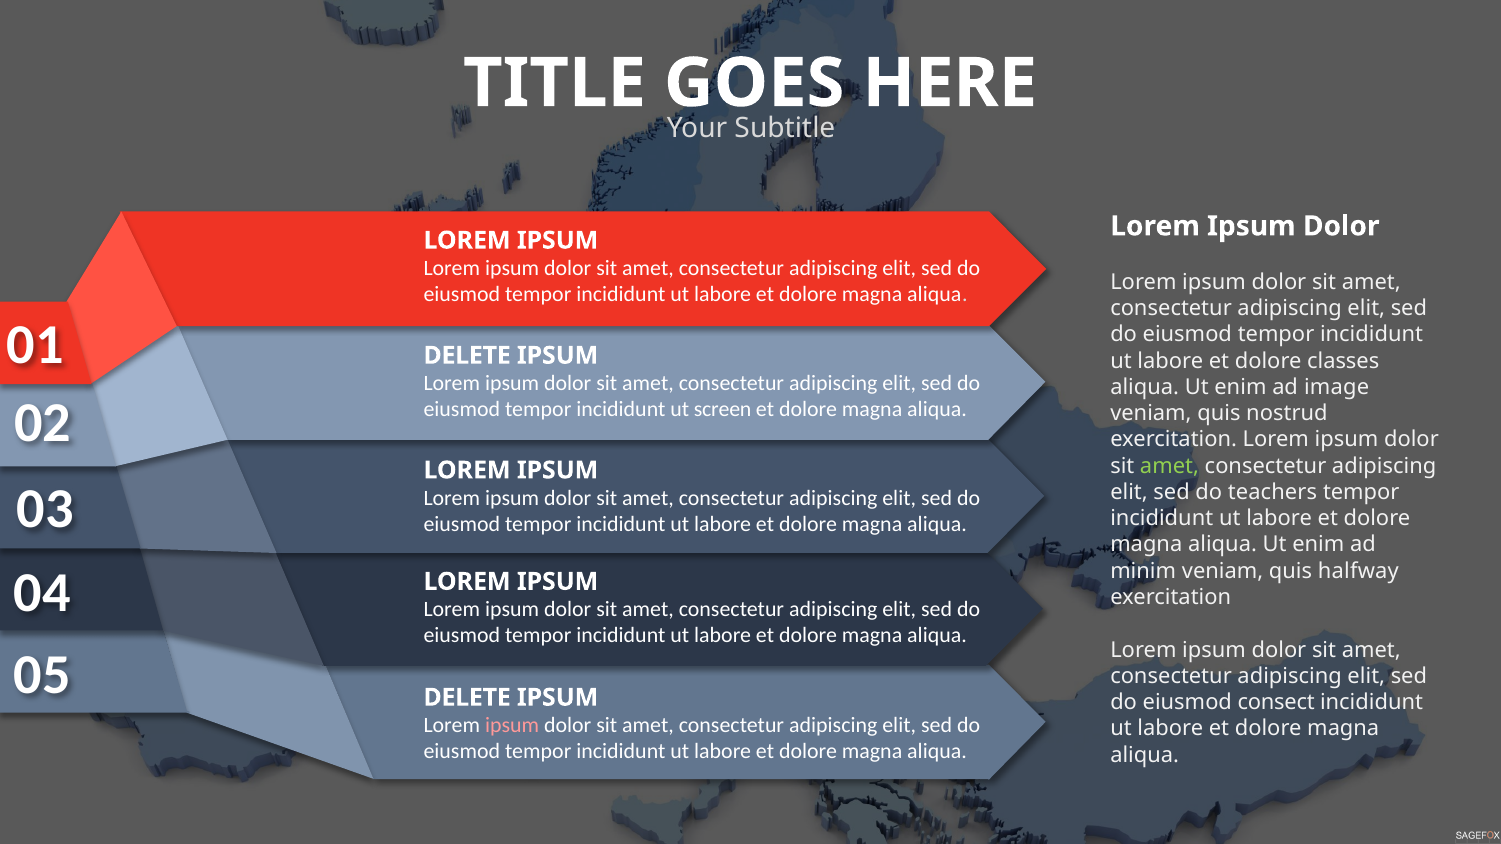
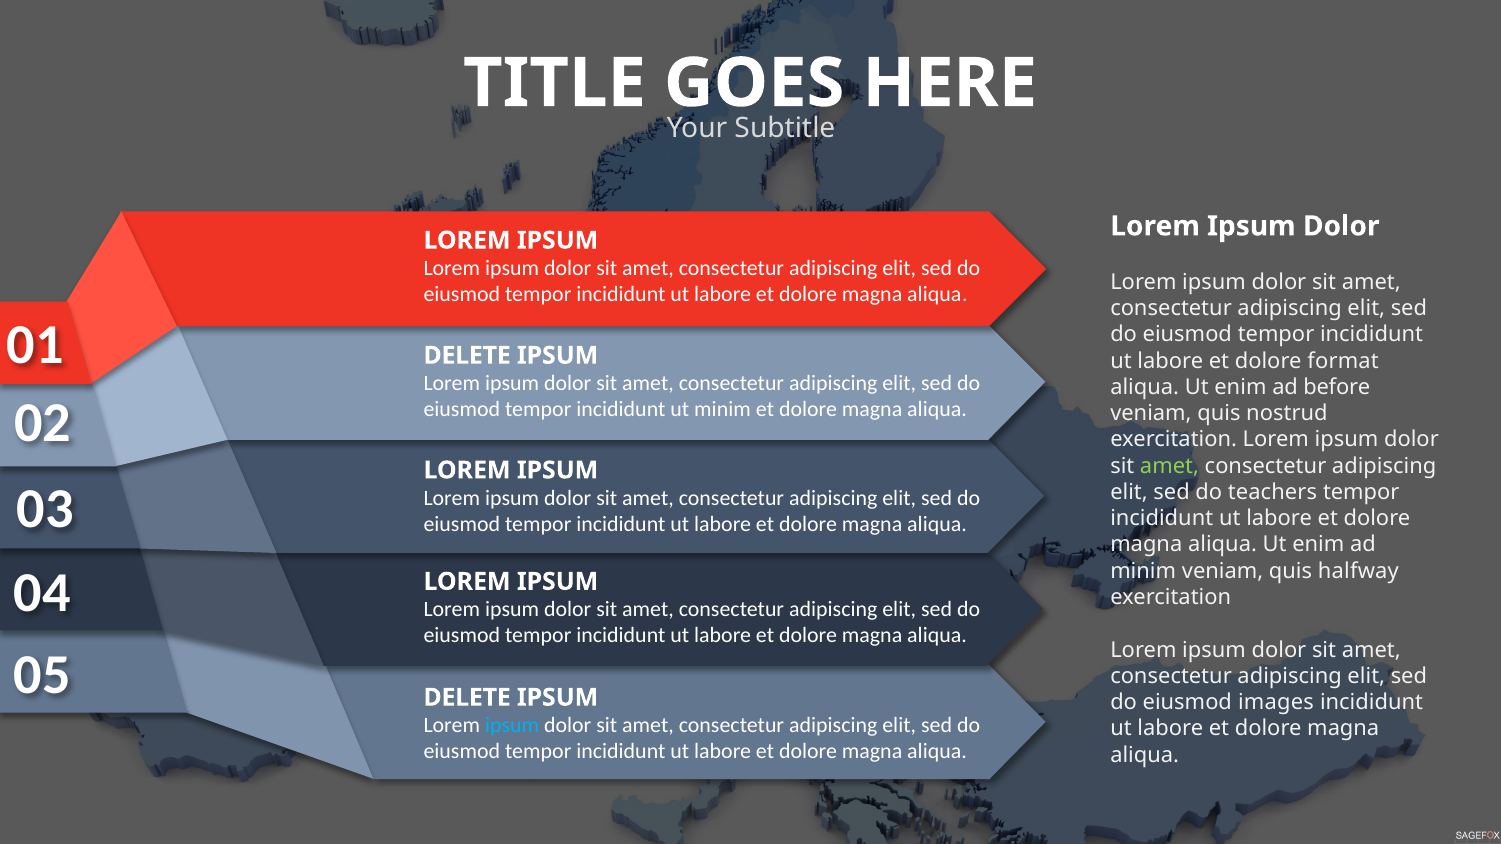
classes: classes -> format
image: image -> before
ut screen: screen -> minim
consect: consect -> images
ipsum at (512, 726) colour: pink -> light blue
